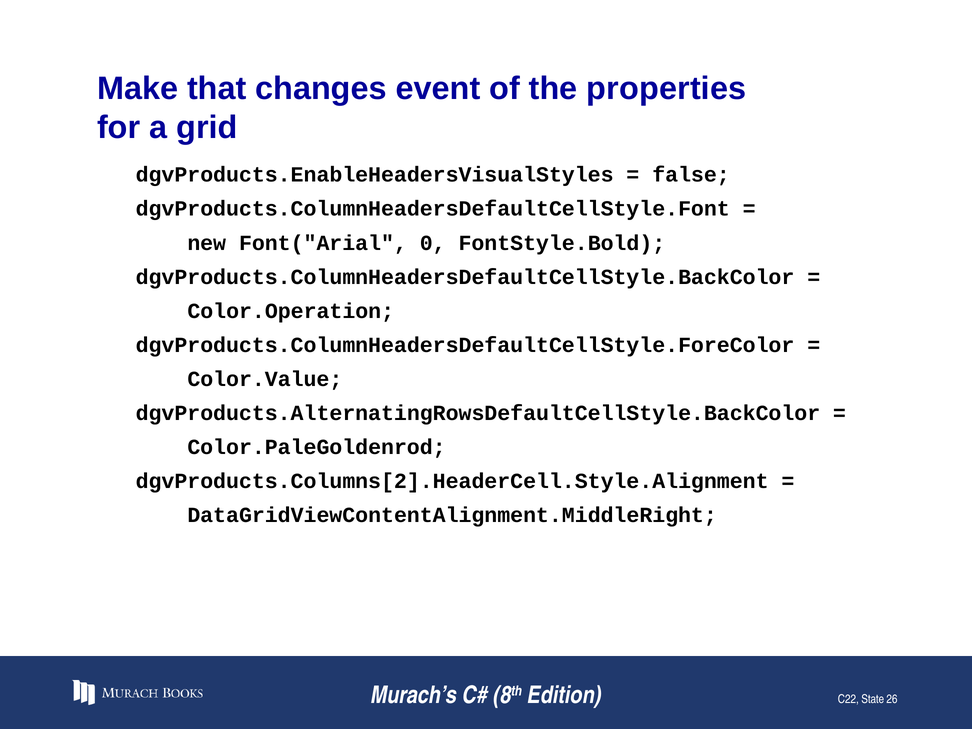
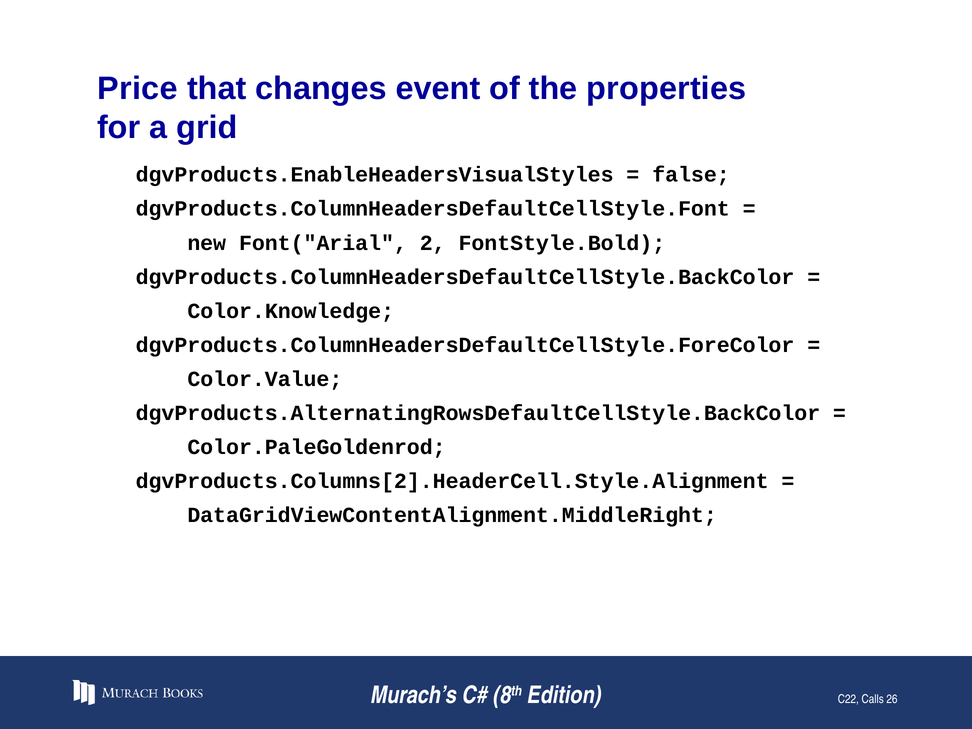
Make: Make -> Price
0: 0 -> 2
Color.Operation: Color.Operation -> Color.Knowledge
State: State -> Calls
